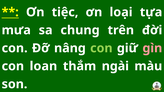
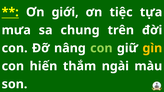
tiệc: tiệc -> giới
loại: loại -> tiệc
gìn colour: pink -> yellow
loan: loan -> hiến
